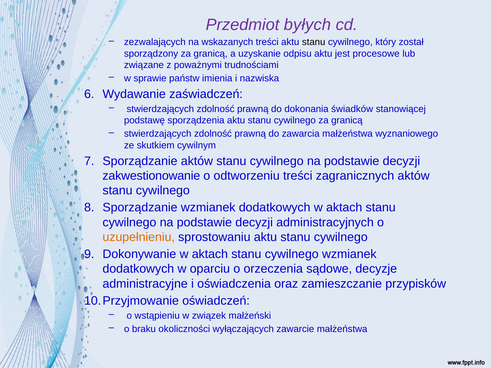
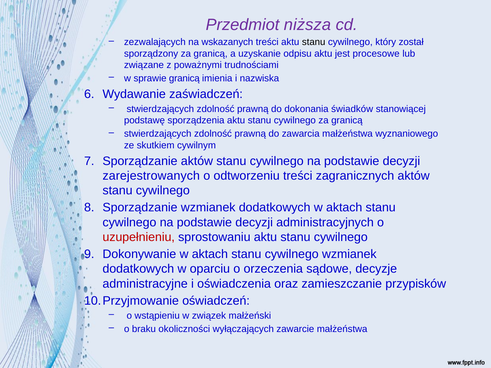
byłych: byłych -> niższa
sprawie państw: państw -> granicą
zakwestionowanie: zakwestionowanie -> zarejestrowanych
uzupełnieniu colour: orange -> red
